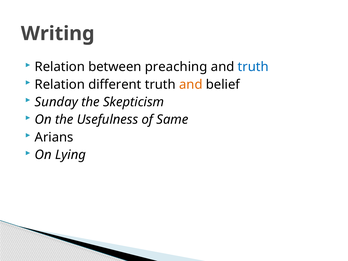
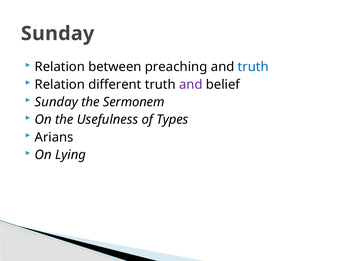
Writing at (58, 34): Writing -> Sunday
and at (191, 84) colour: orange -> purple
Skepticism: Skepticism -> Sermonem
Same: Same -> Types
